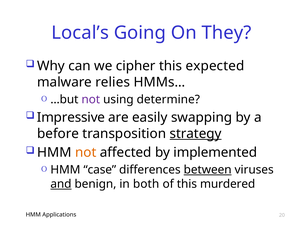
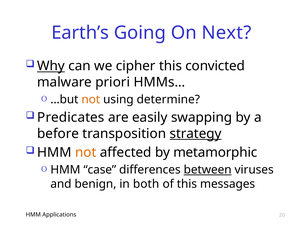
Local’s: Local’s -> Earth’s
They: They -> Next
Why underline: none -> present
expected: expected -> convicted
relies: relies -> priori
not at (91, 100) colour: purple -> orange
Impressive: Impressive -> Predicates
implemented: implemented -> metamorphic
and underline: present -> none
murdered: murdered -> messages
